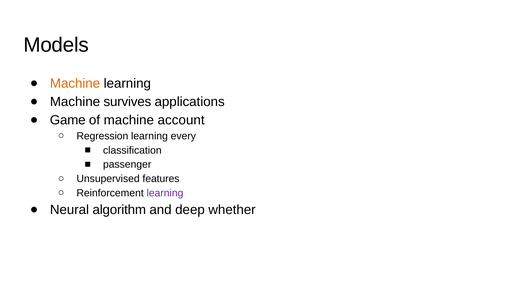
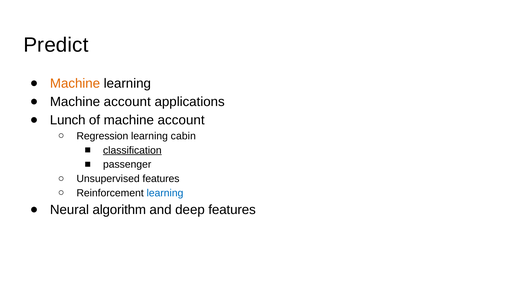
Models: Models -> Predict
survives at (127, 102): survives -> account
Game: Game -> Lunch
every: every -> cabin
classification underline: none -> present
learning at (165, 193) colour: purple -> blue
deep whether: whether -> features
